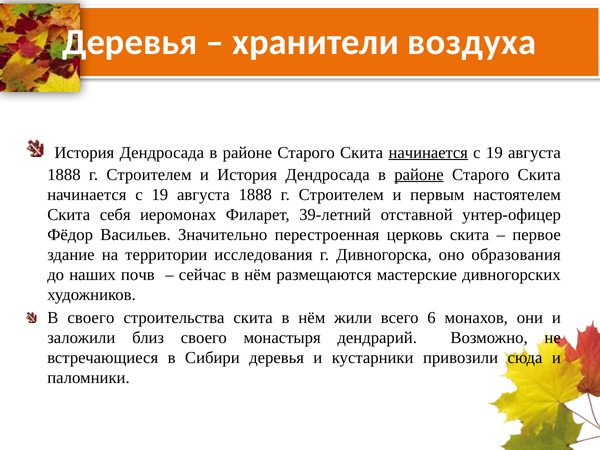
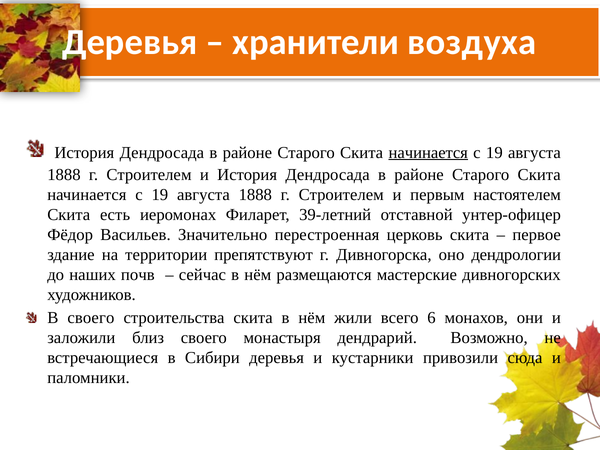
районе at (419, 175) underline: present -> none
себя: себя -> есть
исследования: исследования -> препятствуют
образования: образования -> дендрологии
